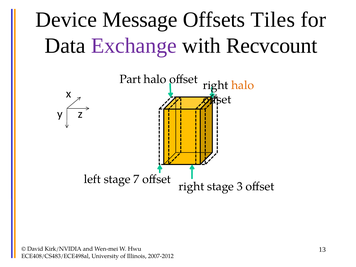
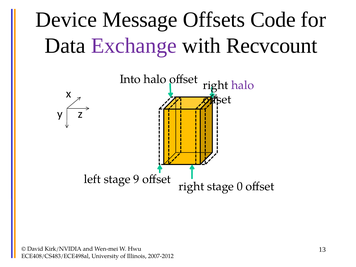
Tiles: Tiles -> Code
Part: Part -> Into
halo at (243, 85) colour: orange -> purple
7: 7 -> 9
3: 3 -> 0
